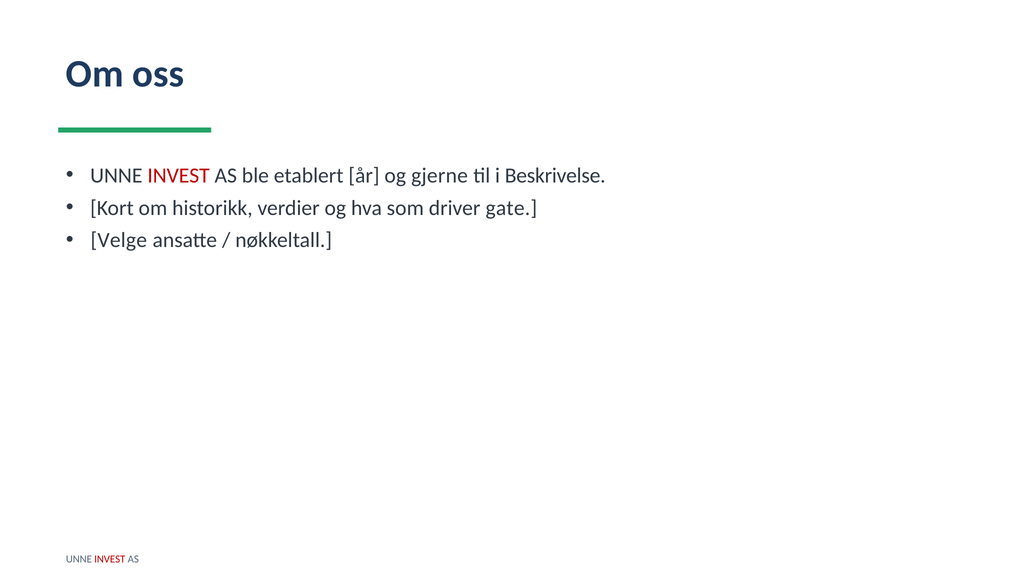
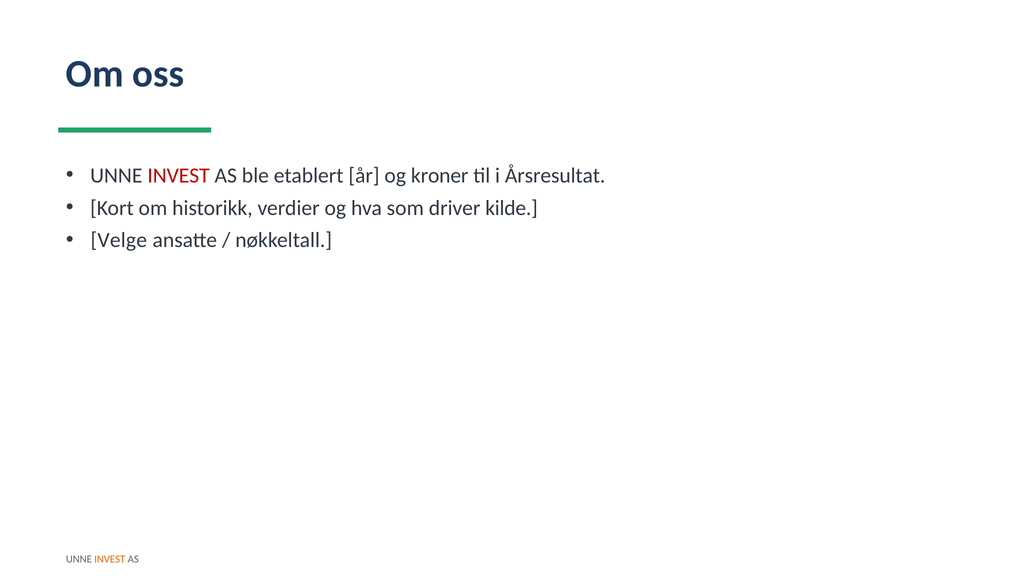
gjerne: gjerne -> kroner
Beskrivelse: Beskrivelse -> Årsresultat
gate: gate -> kilde
INVEST at (110, 559) colour: red -> orange
